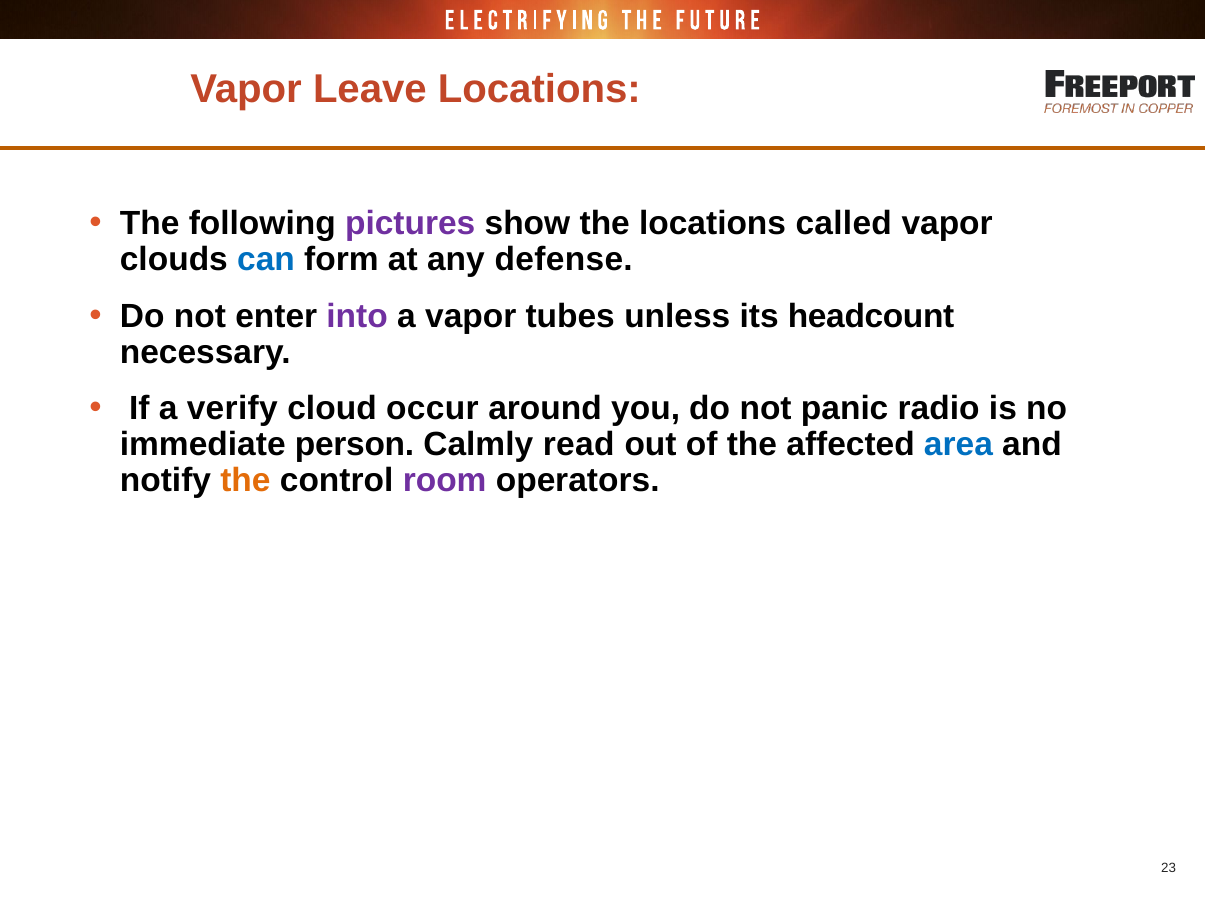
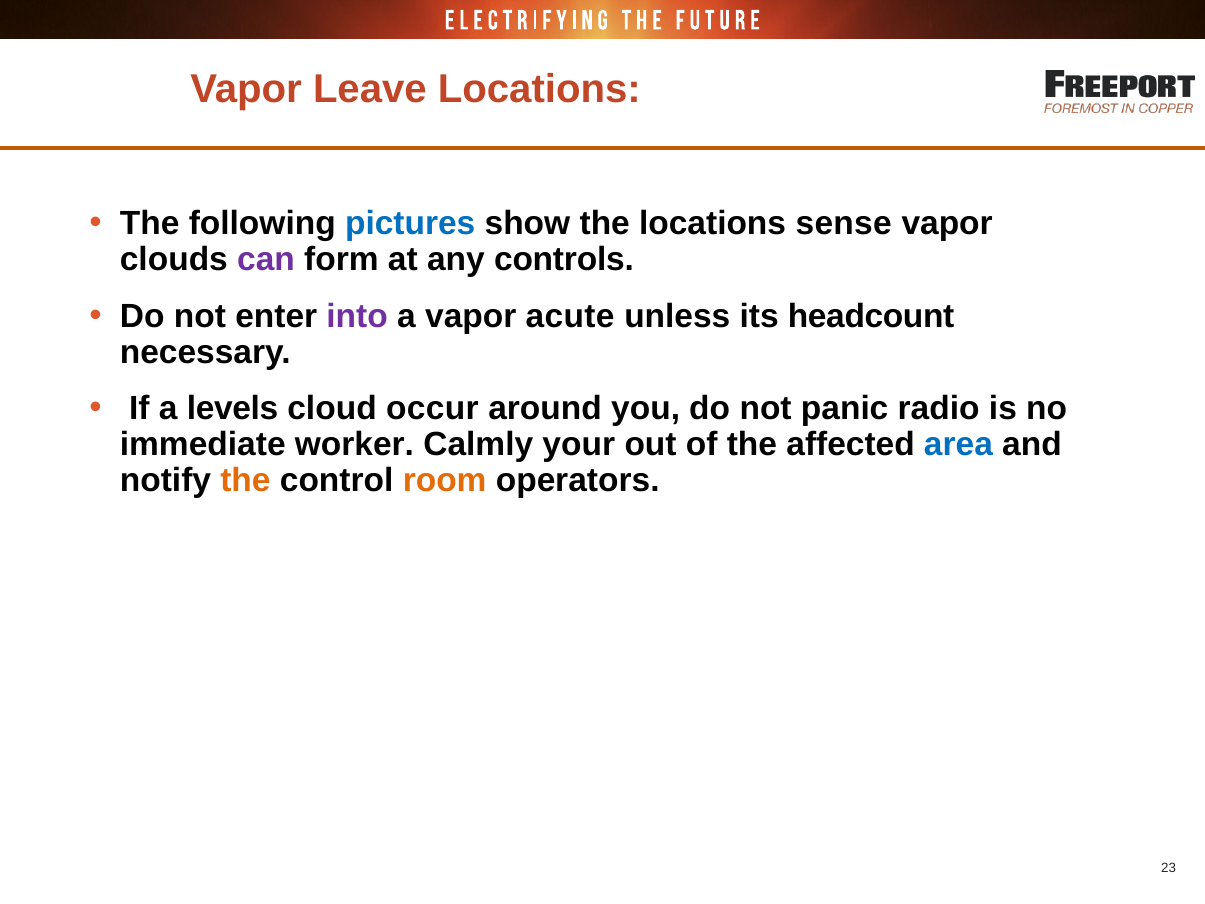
pictures colour: purple -> blue
called: called -> sense
can colour: blue -> purple
defense: defense -> controls
tubes: tubes -> acute
verify: verify -> levels
person: person -> worker
read: read -> your
room colour: purple -> orange
